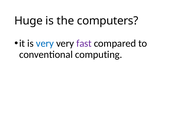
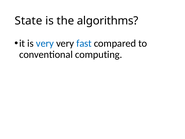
Huge: Huge -> State
computers: computers -> algorithms
fast colour: purple -> blue
